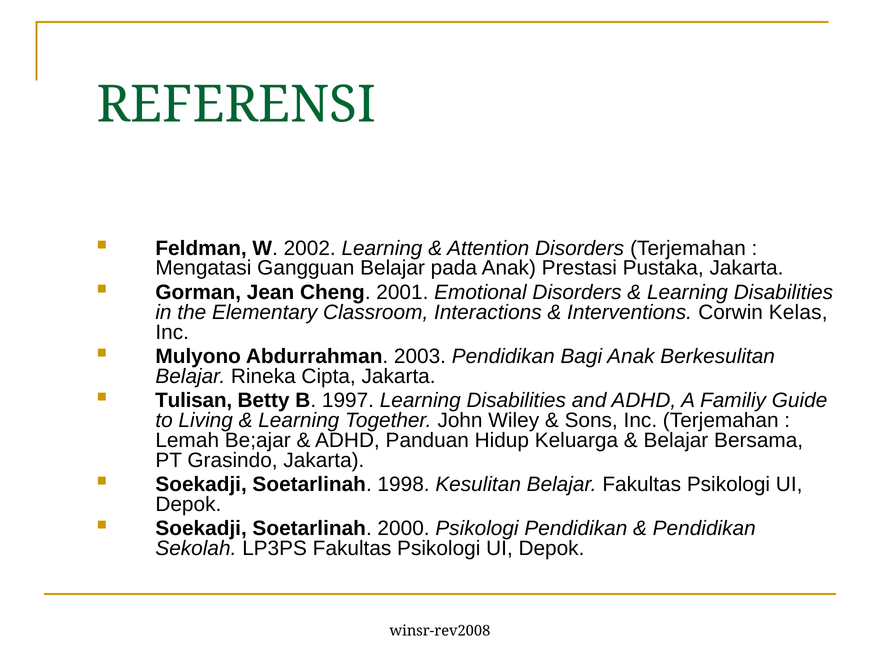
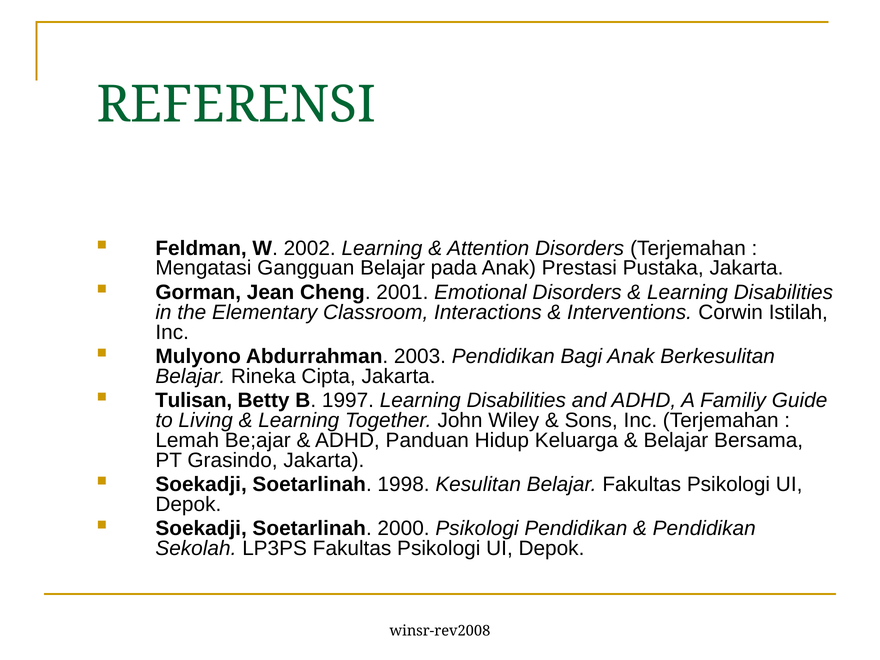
Kelas: Kelas -> Istilah
